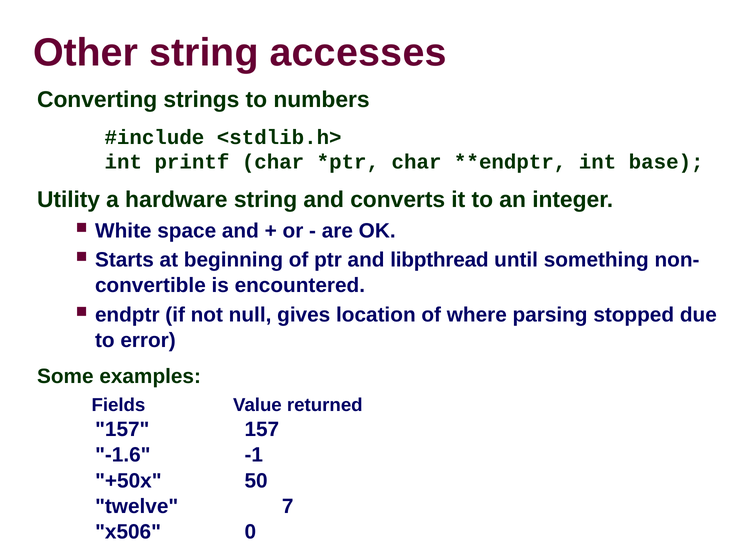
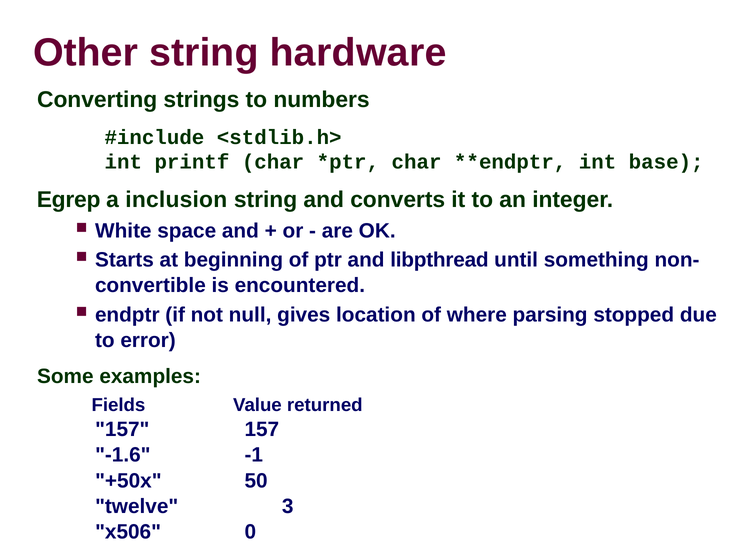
accesses: accesses -> hardware
Utility: Utility -> Egrep
hardware: hardware -> inclusion
7: 7 -> 3
